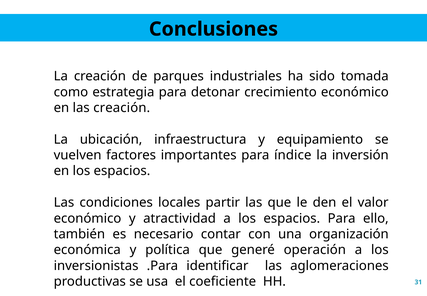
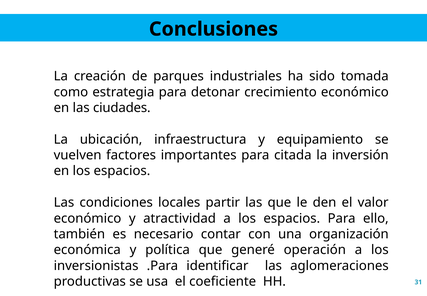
las creación: creación -> ciudades
índice: índice -> citada
